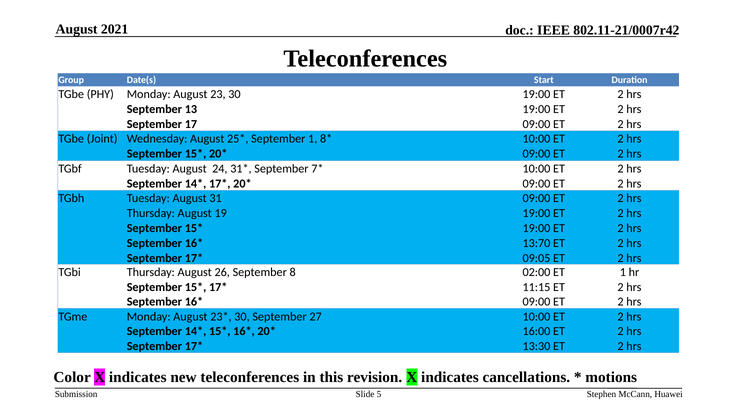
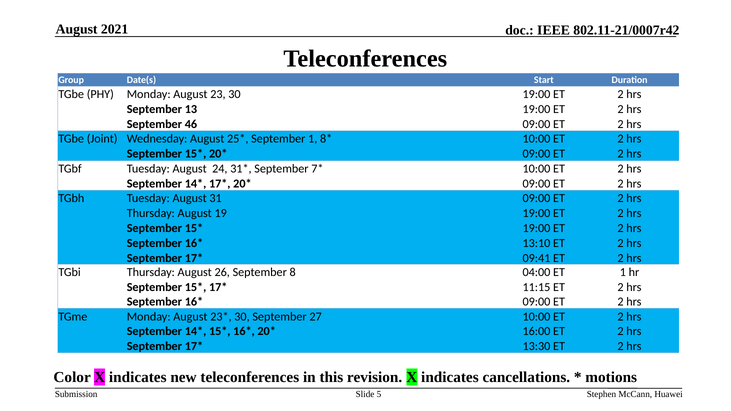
17: 17 -> 46
13:70: 13:70 -> 13:10
09:05: 09:05 -> 09:41
02:00: 02:00 -> 04:00
